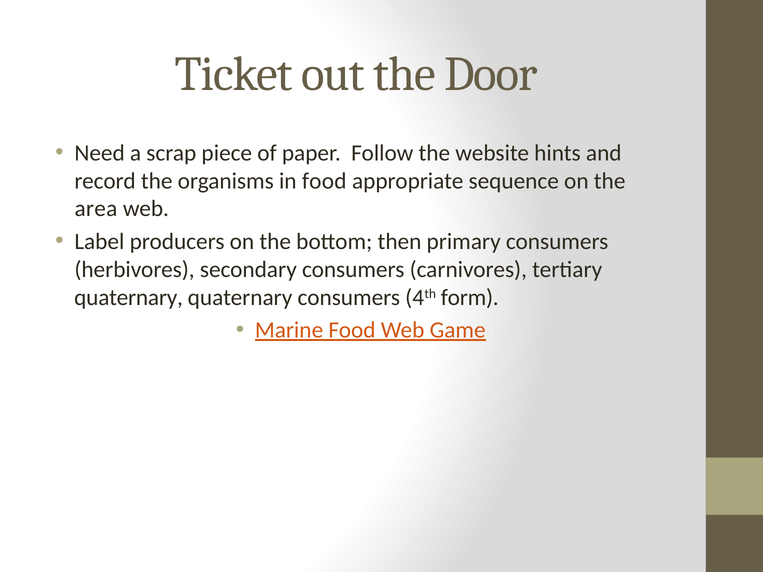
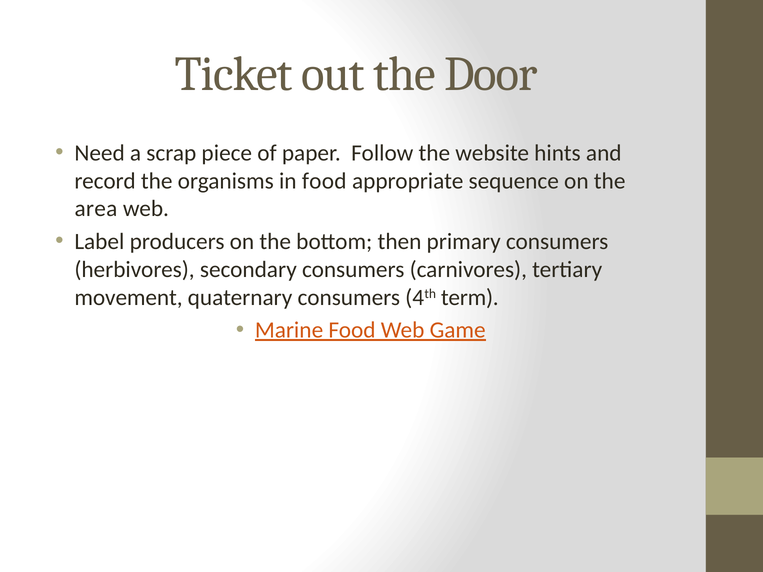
quaternary at (129, 297): quaternary -> movement
form: form -> term
